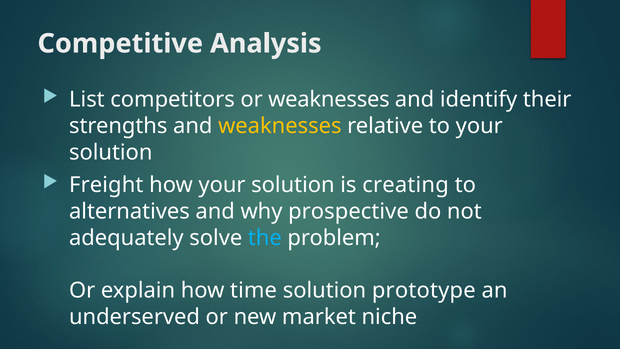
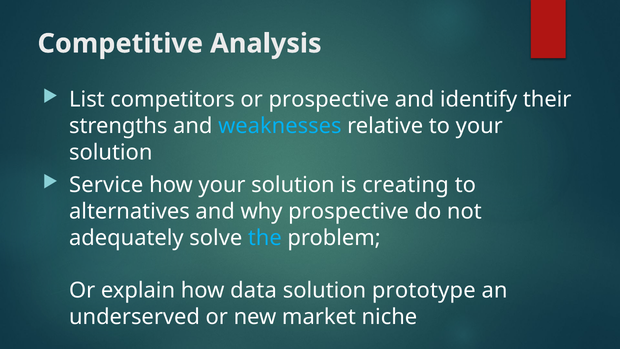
or weaknesses: weaknesses -> prospective
weaknesses at (280, 126) colour: yellow -> light blue
Freight: Freight -> Service
time: time -> data
